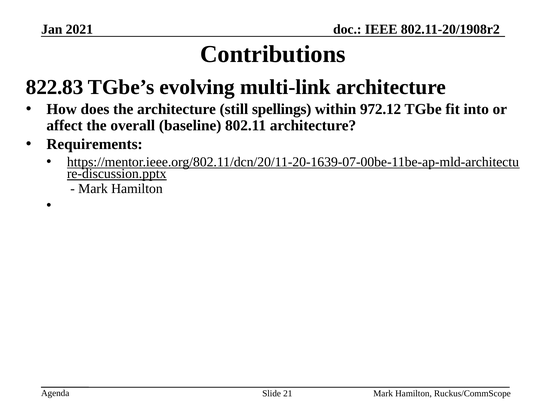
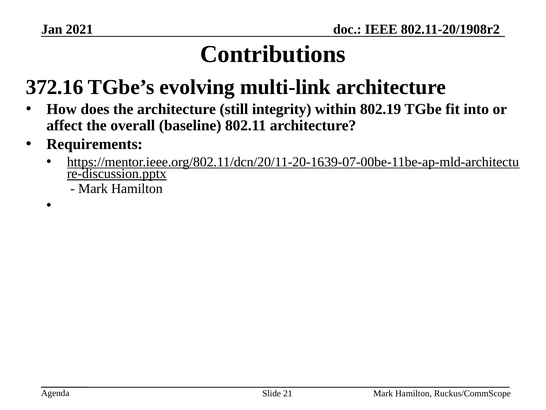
822.83: 822.83 -> 372.16
spellings: spellings -> integrity
972.12: 972.12 -> 802.19
